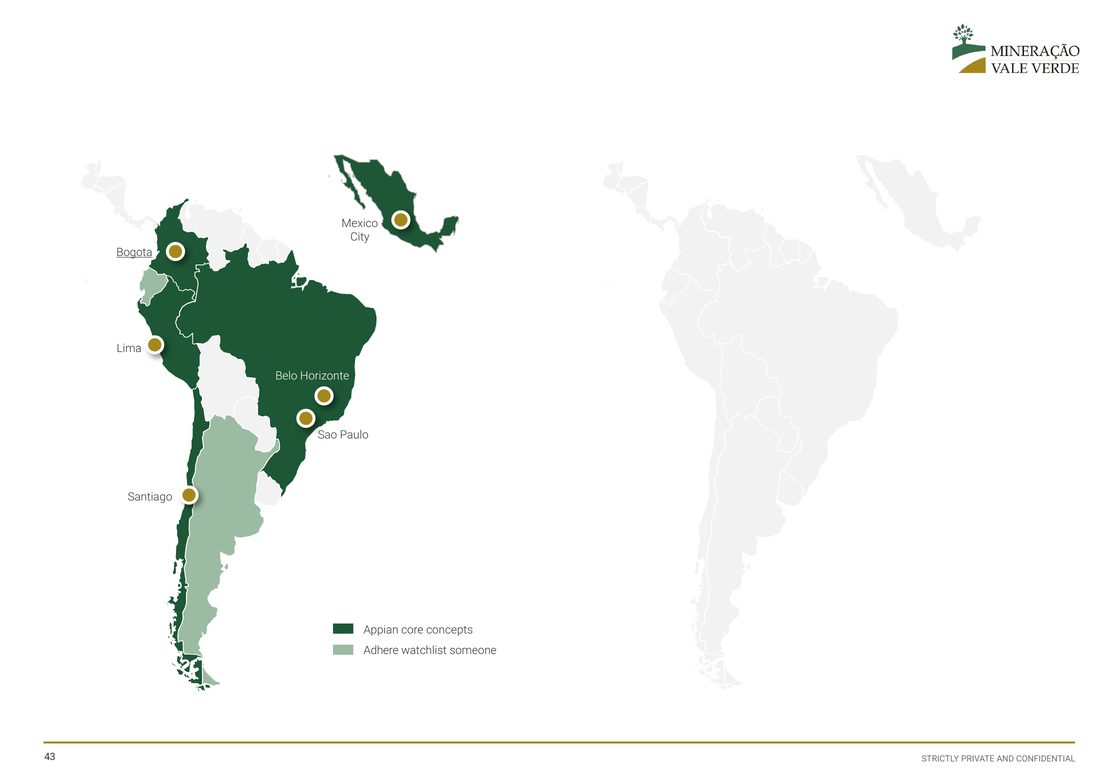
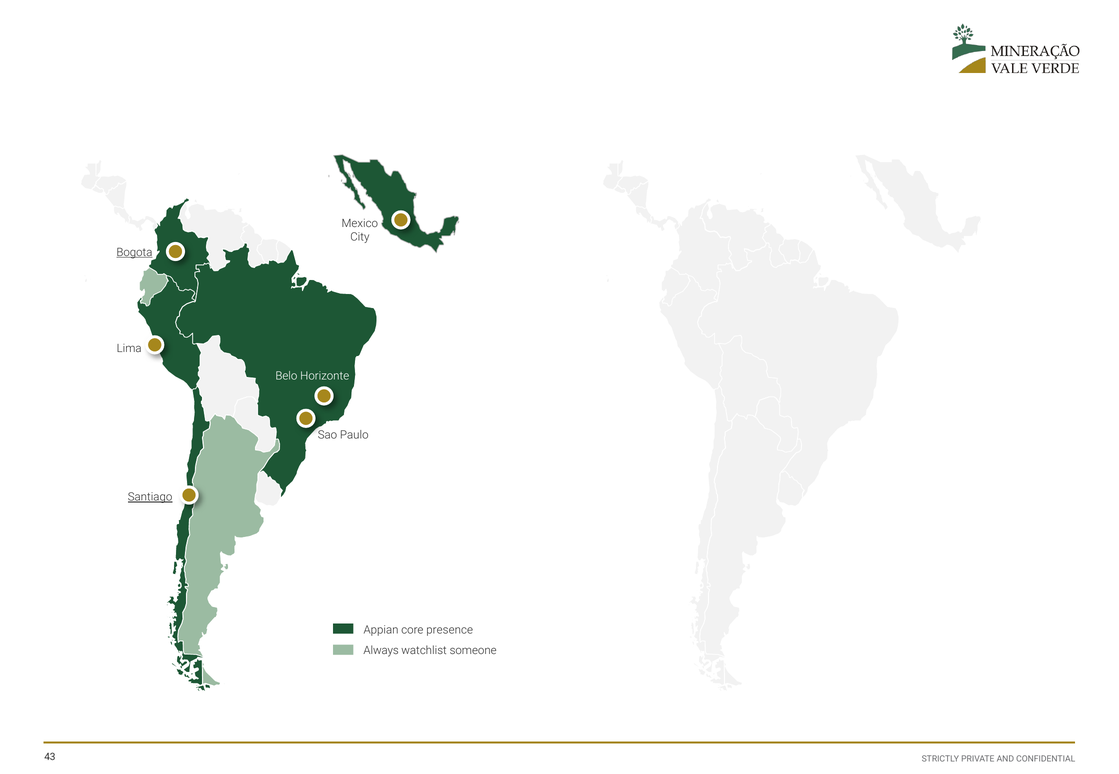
Santiago underline: none -> present
concepts: concepts -> presence
Adhere: Adhere -> Always
